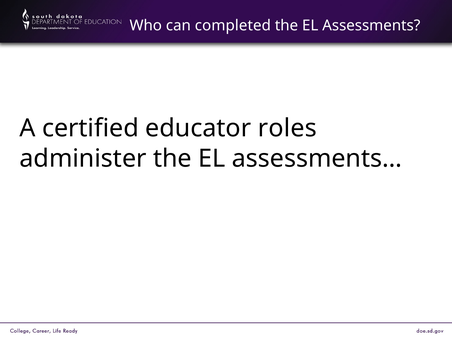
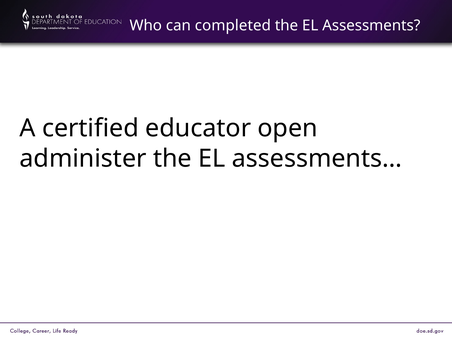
roles: roles -> open
